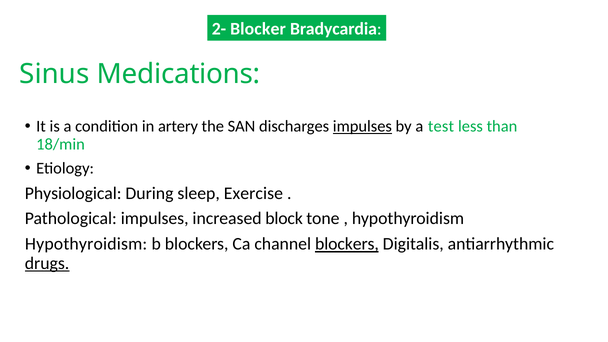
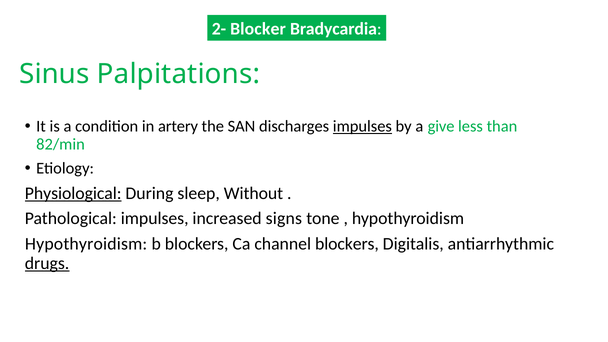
Medications: Medications -> Palpitations
test: test -> give
18/min: 18/min -> 82/min
Physiological underline: none -> present
Exercise: Exercise -> Without
block: block -> signs
blockers at (347, 244) underline: present -> none
